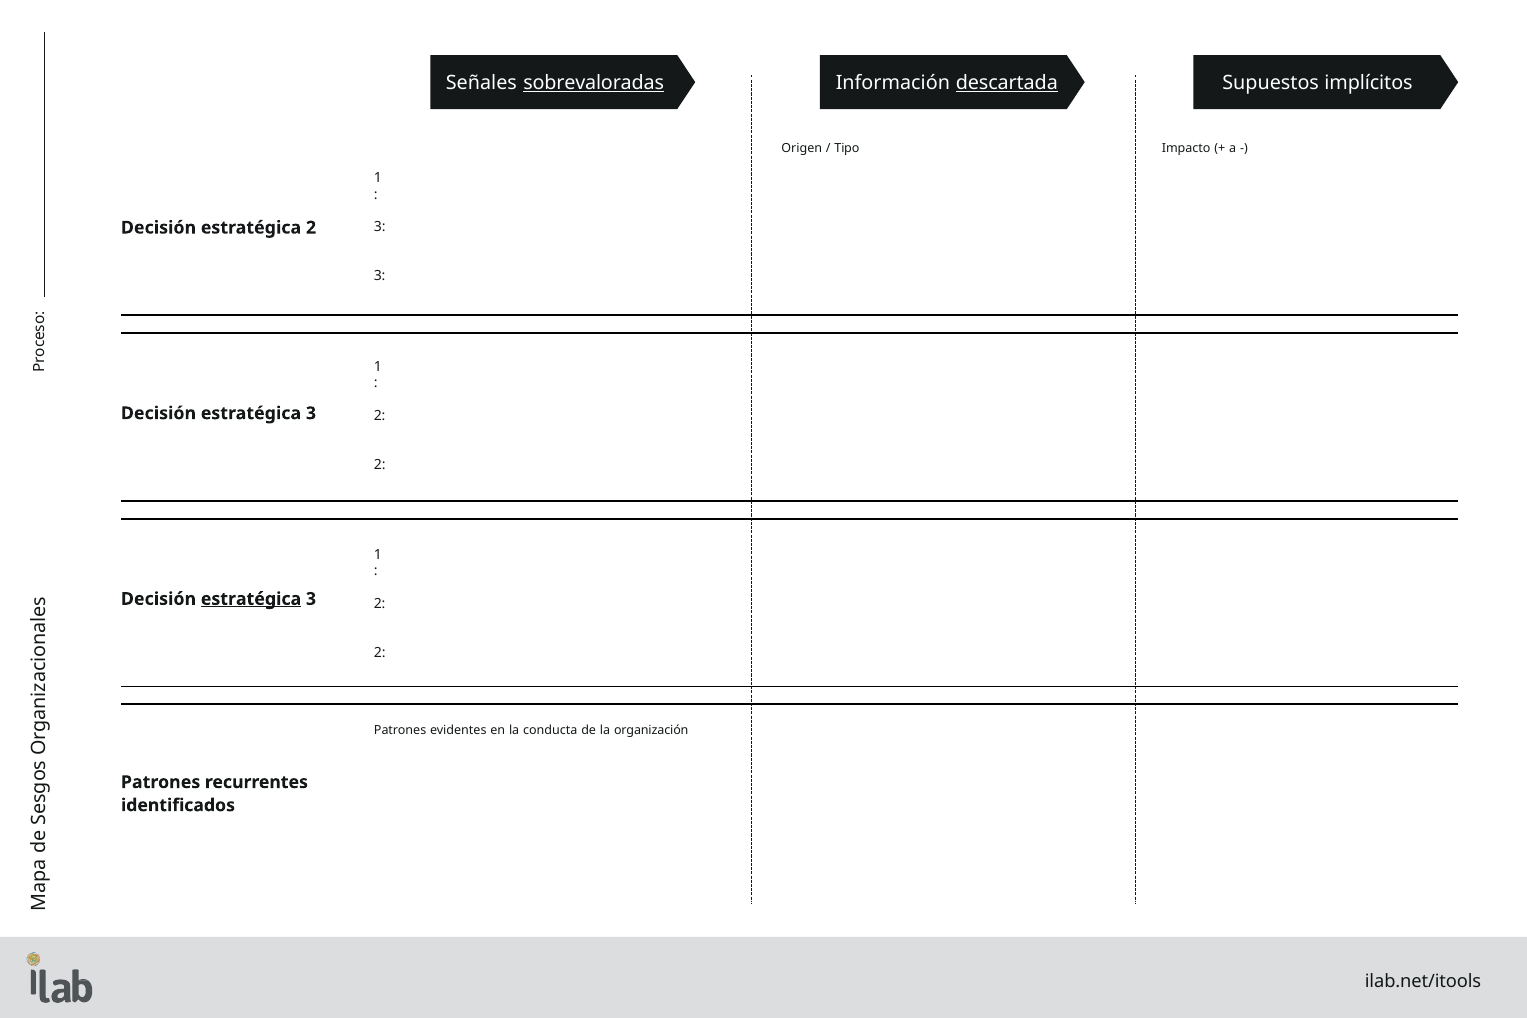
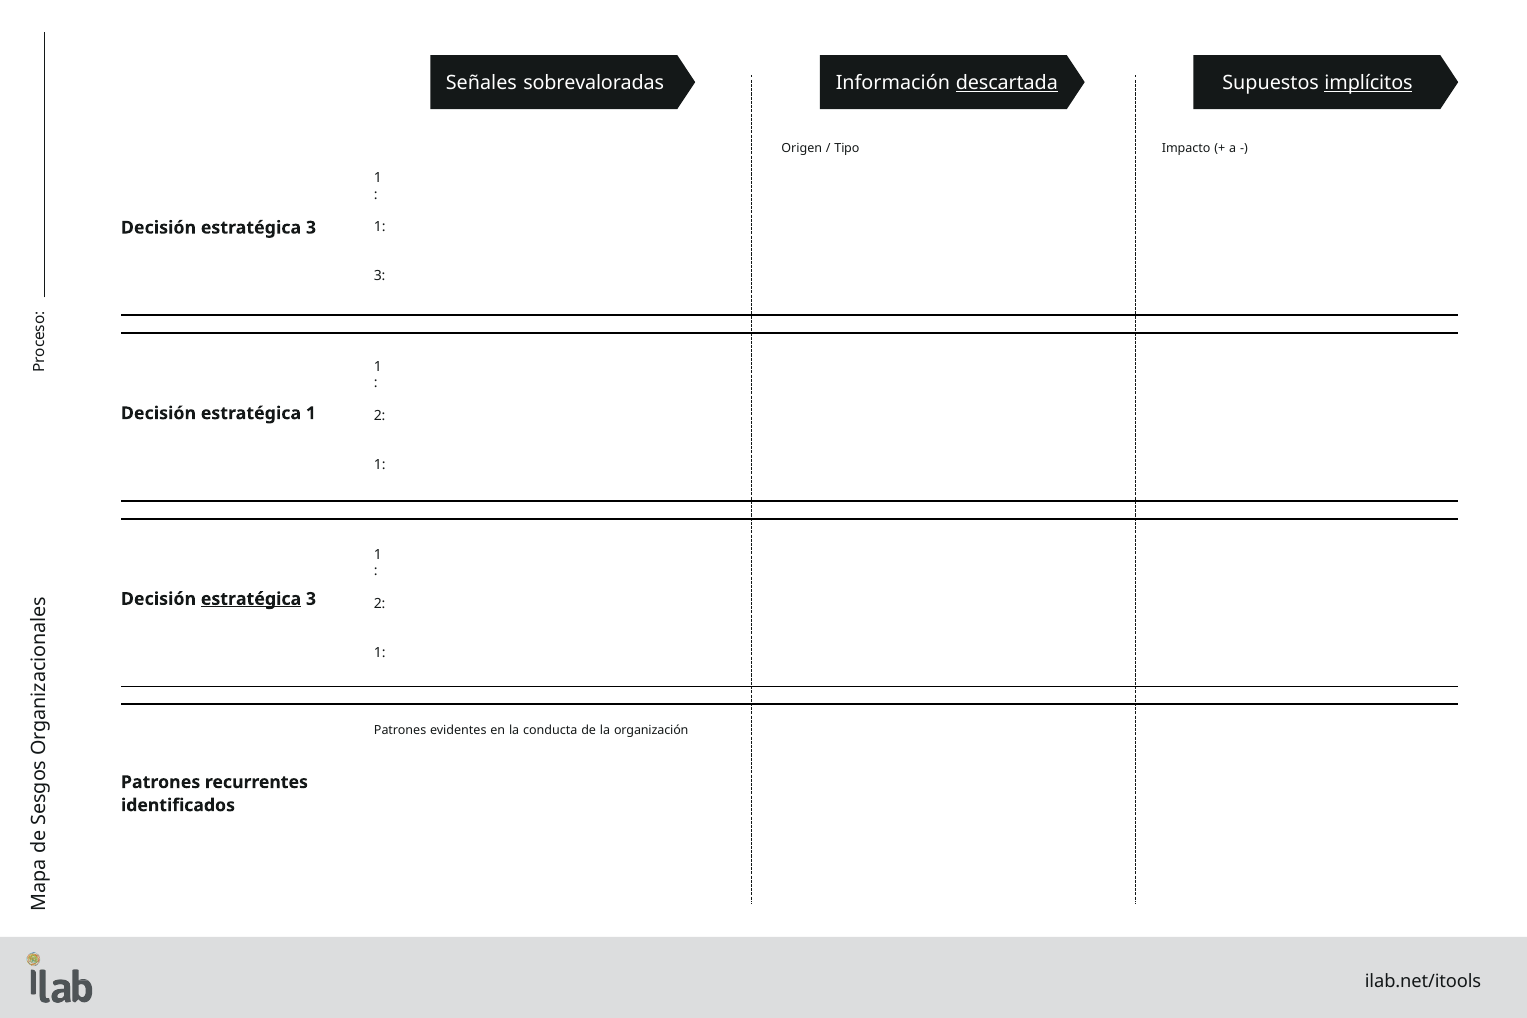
sobrevaloradas underline: present -> none
implícitos underline: none -> present
3 at (380, 227): 3 -> 1
2 at (311, 228): 2 -> 3
3 at (311, 413): 3 -> 1
2 at (380, 465): 2 -> 1
2 at (380, 653): 2 -> 1
